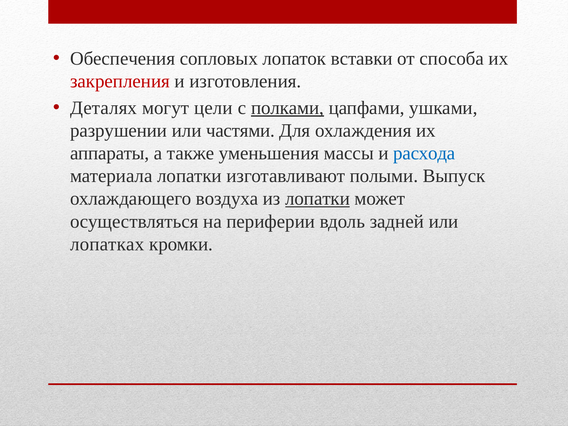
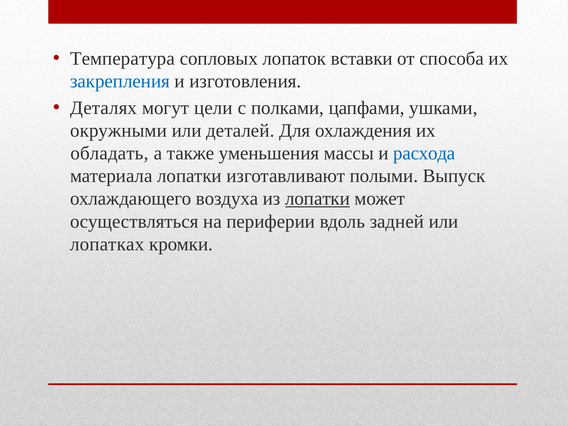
Обеспечения: Обеспечения -> Температура
закрепления colour: red -> blue
полками underline: present -> none
разрушении: разрушении -> окружными
частями: частями -> деталей
аппараты: аппараты -> обладать
